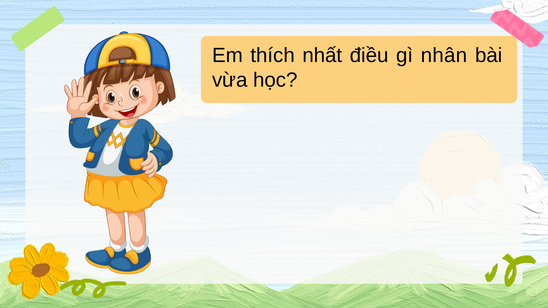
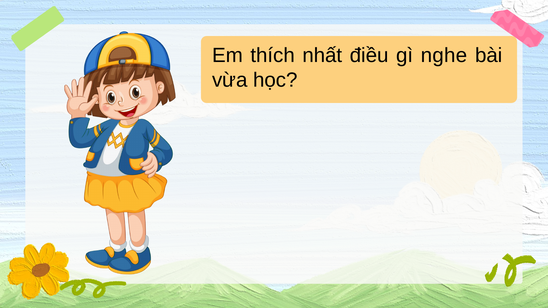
nhân: nhân -> nghe
